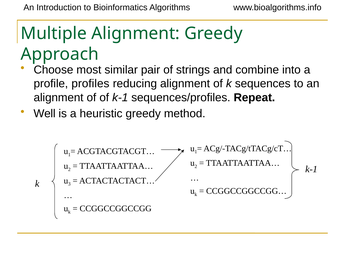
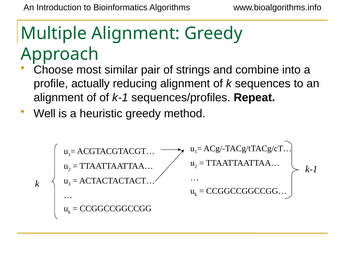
profiles: profiles -> actually
